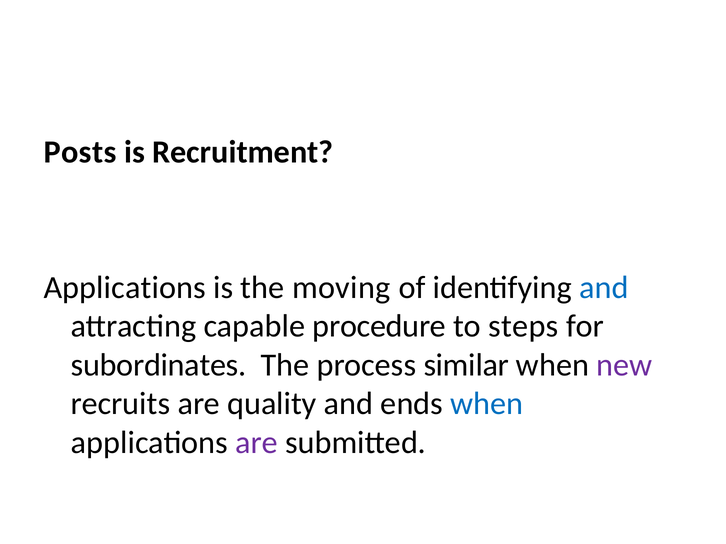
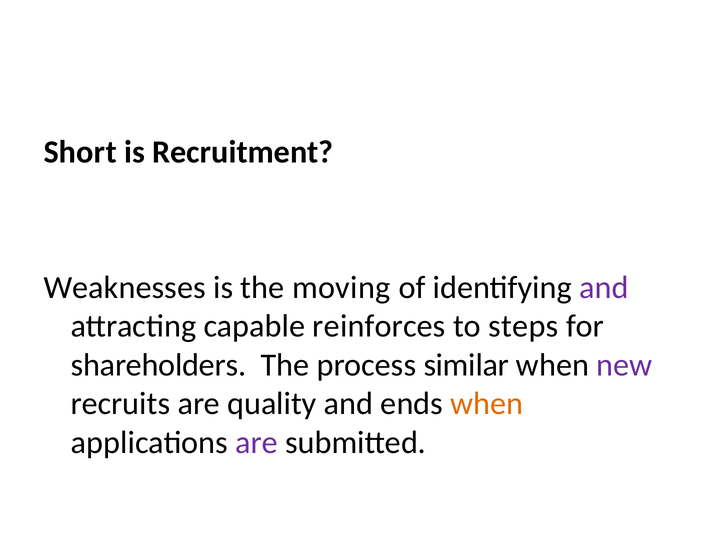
Posts: Posts -> Short
Applications at (125, 288): Applications -> Weaknesses
and at (604, 288) colour: blue -> purple
procedure: procedure -> reinforces
subordinates: subordinates -> shareholders
when at (487, 404) colour: blue -> orange
